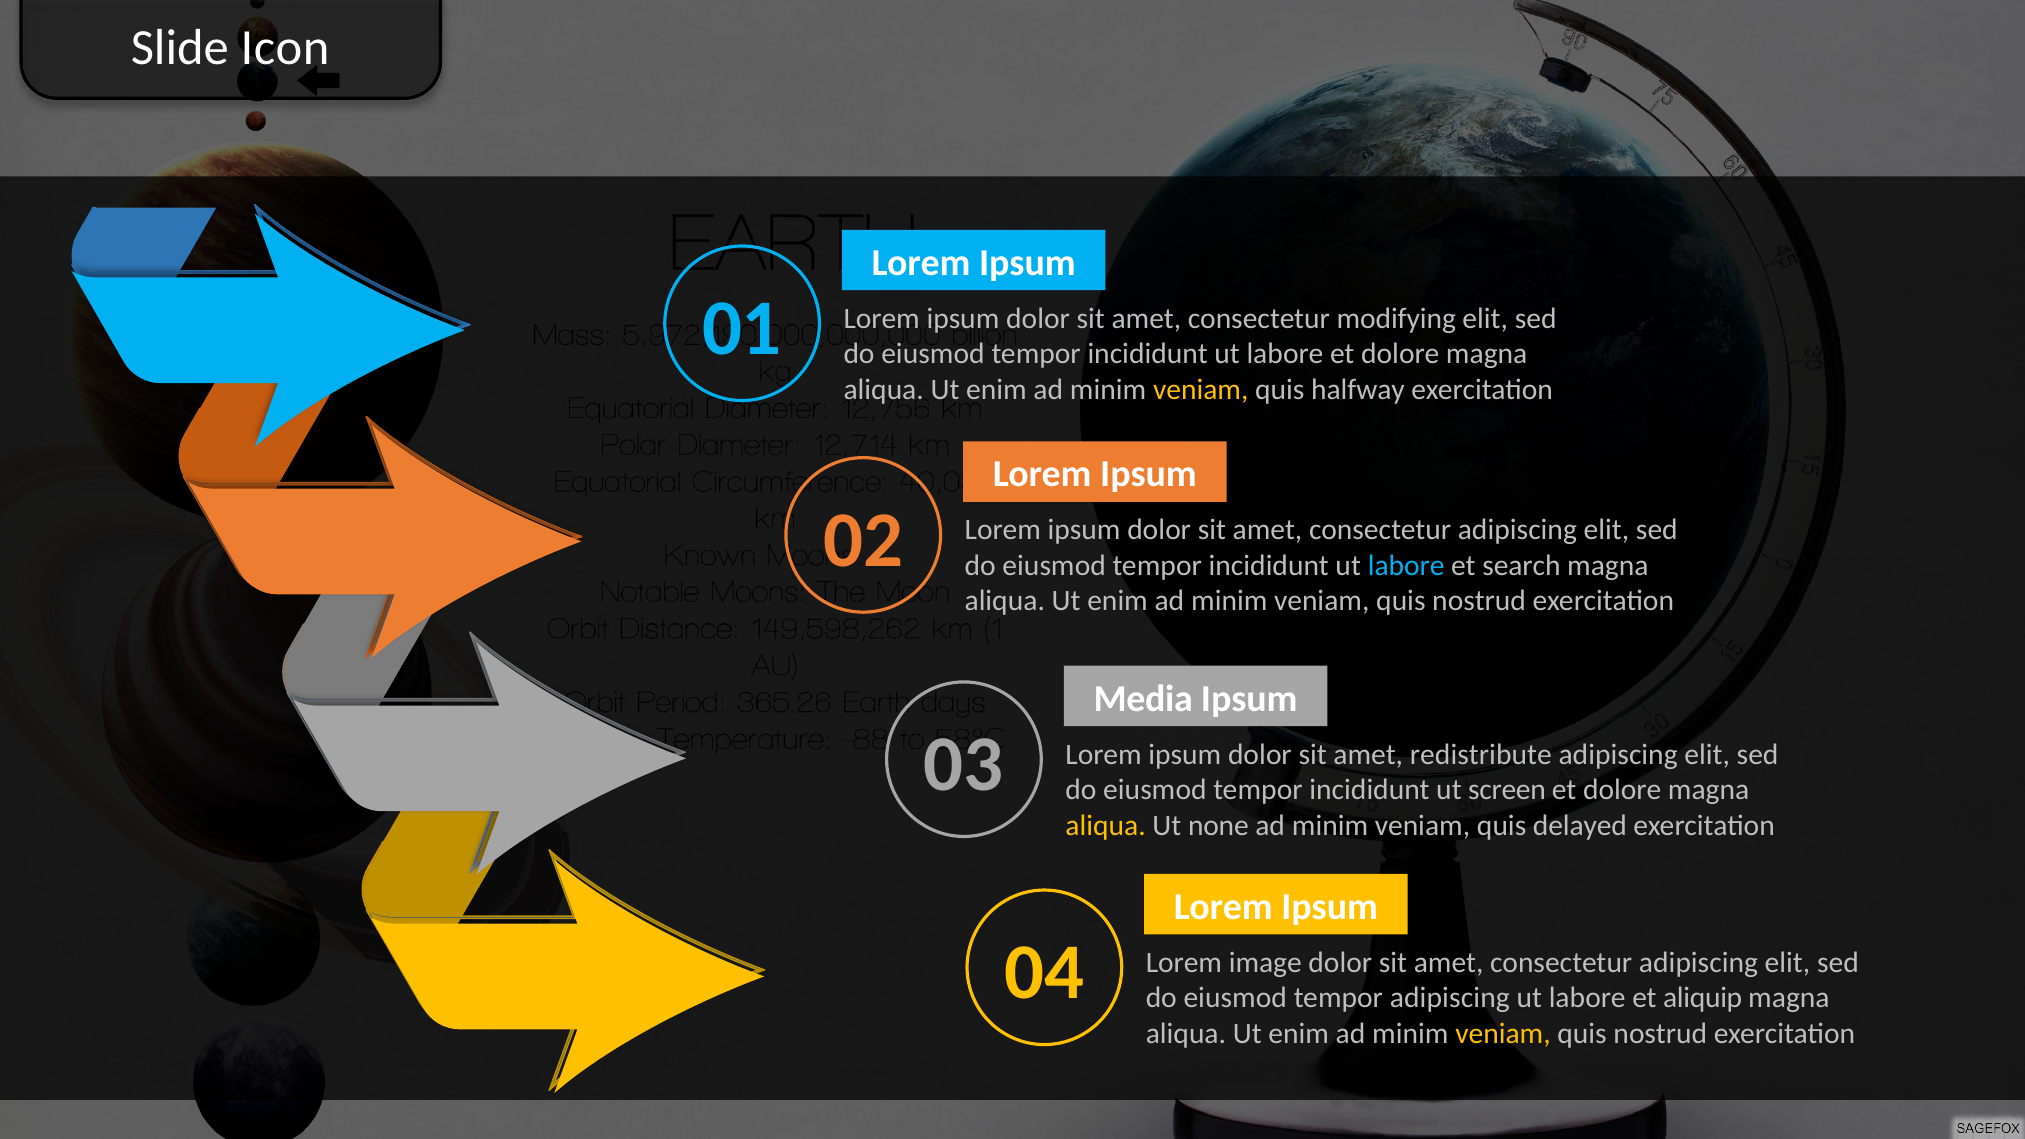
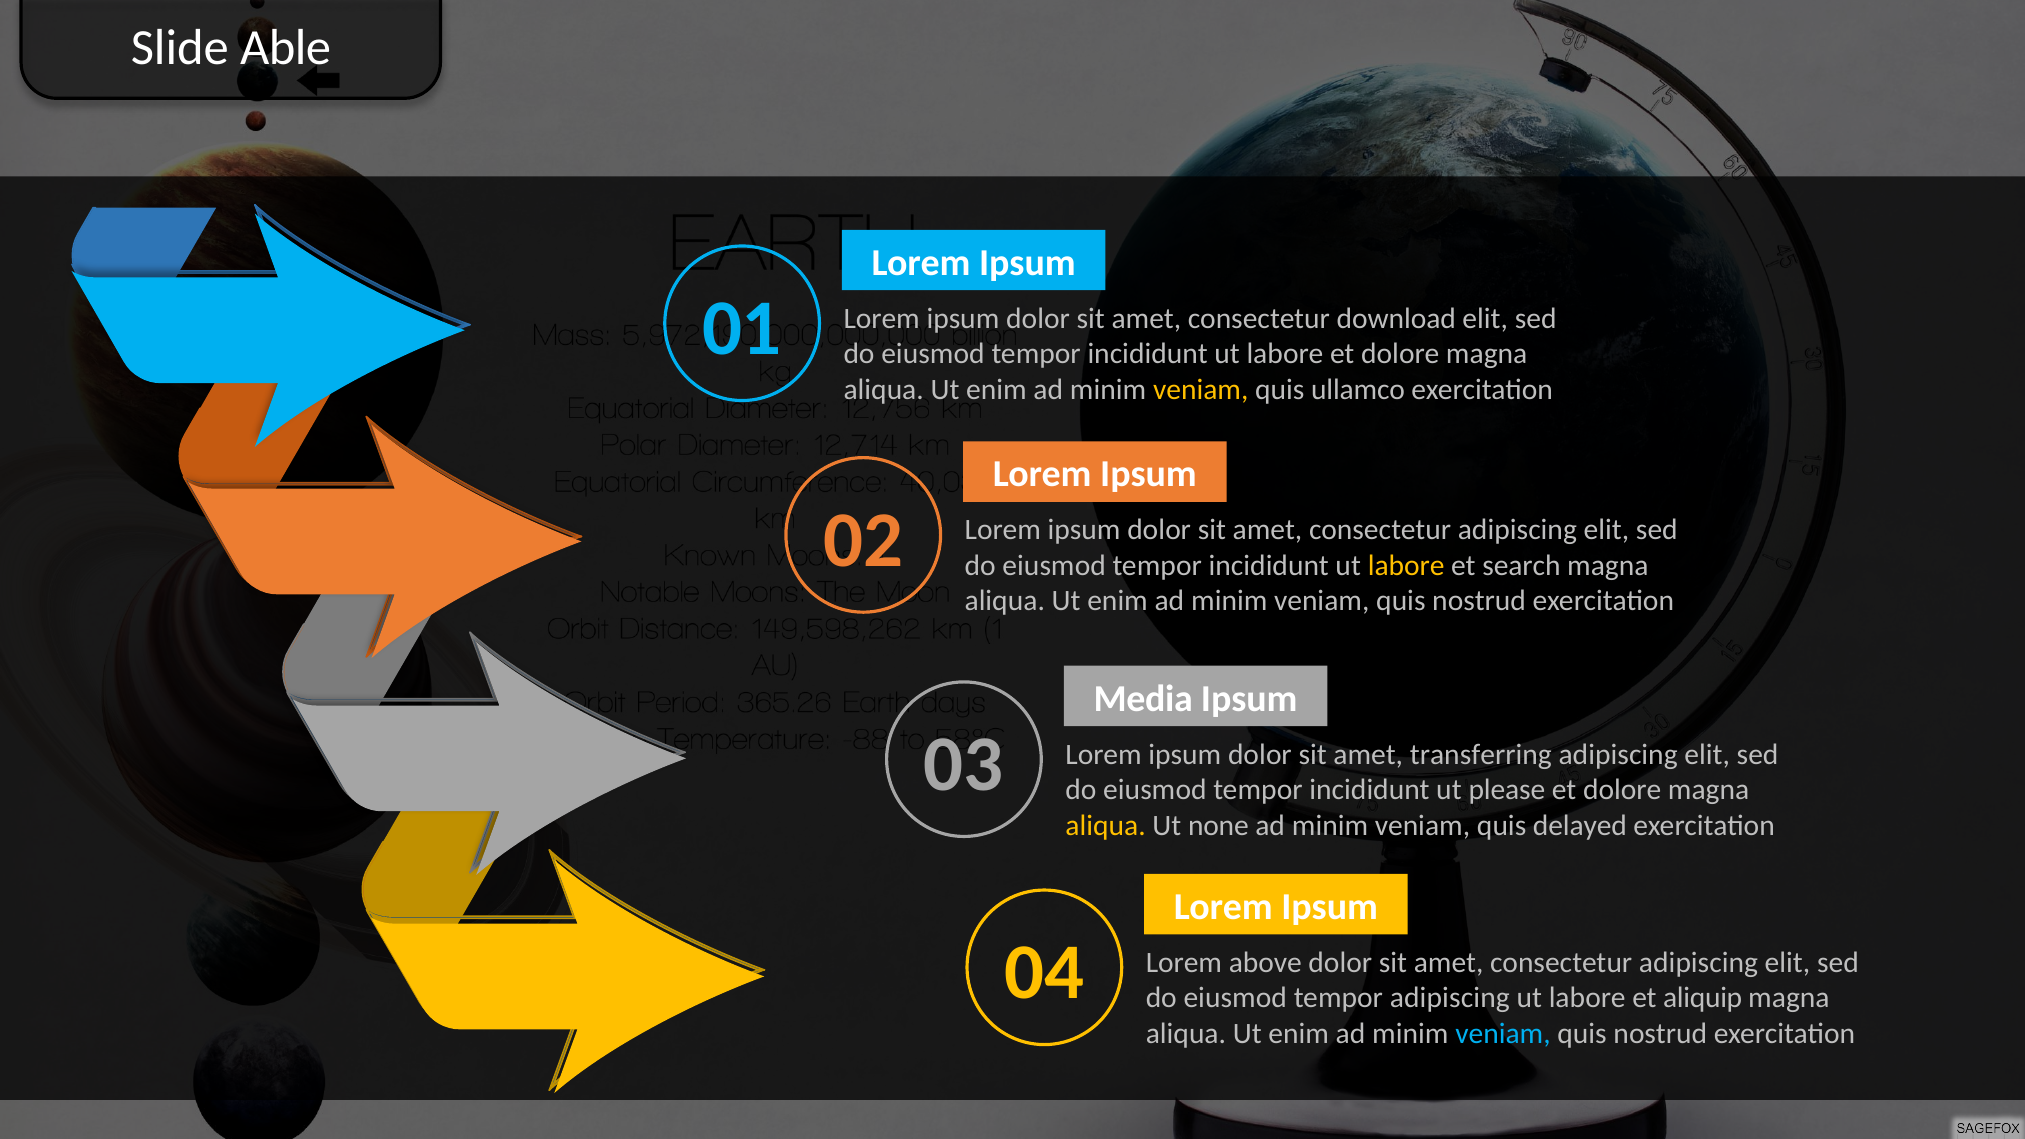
Icon: Icon -> Able
modifying: modifying -> download
halfway: halfway -> ullamco
labore at (1406, 566) colour: light blue -> yellow
redistribute: redistribute -> transferring
screen: screen -> please
image: image -> above
veniam at (1503, 1034) colour: yellow -> light blue
